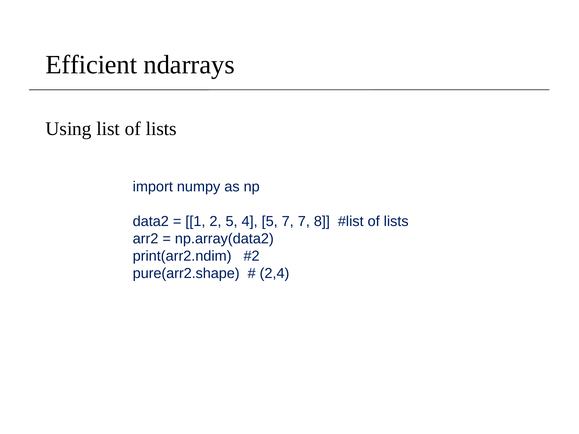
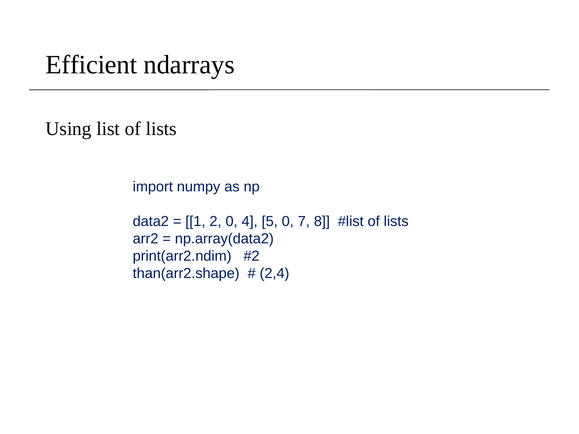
2 5: 5 -> 0
5 7: 7 -> 0
pure(arr2.shape: pure(arr2.shape -> than(arr2.shape
